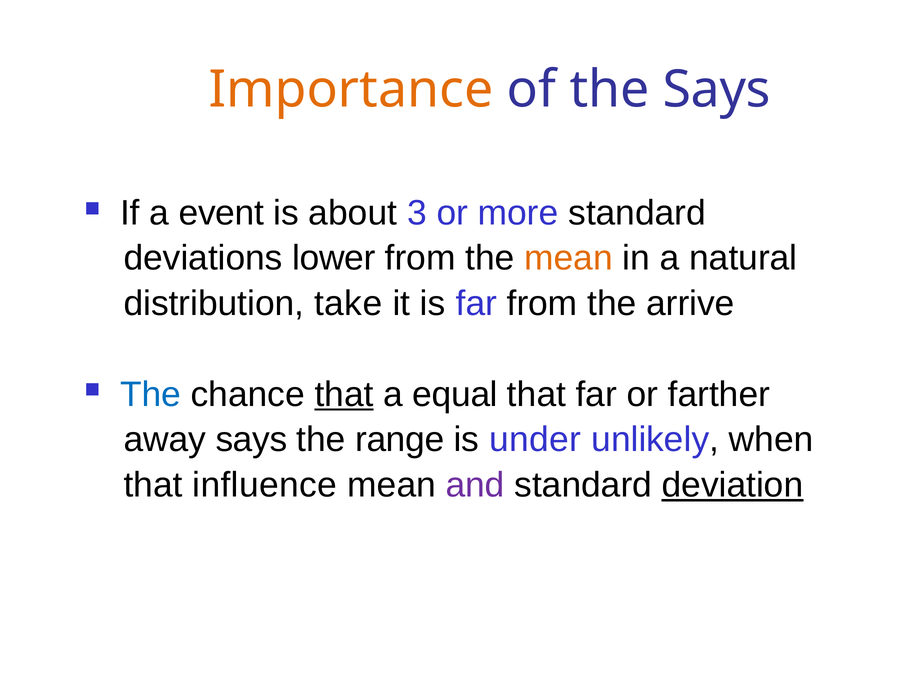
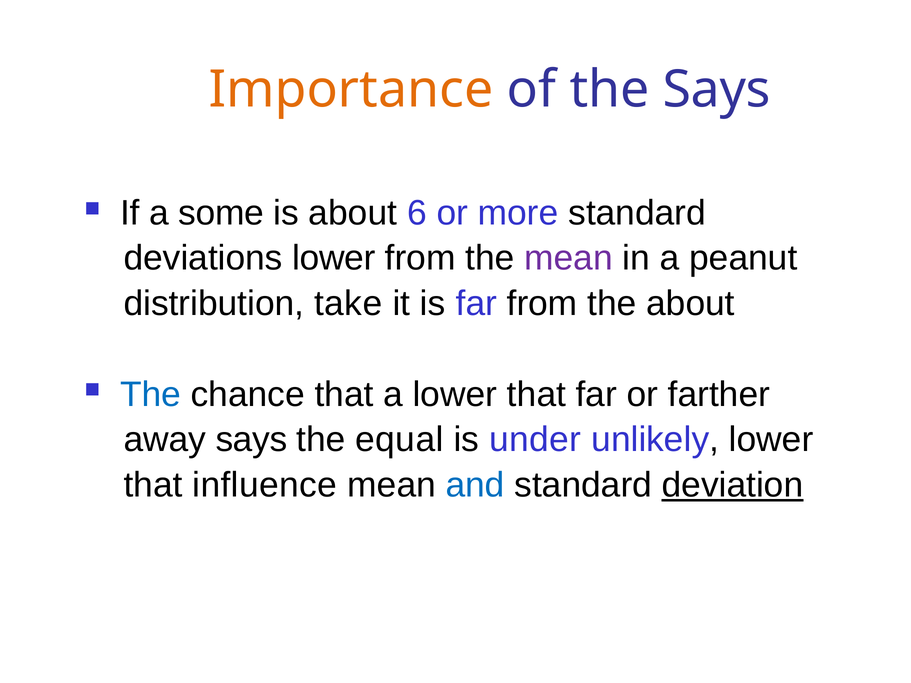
event: event -> some
3: 3 -> 6
mean at (568, 258) colour: orange -> purple
natural: natural -> peanut
the arrive: arrive -> about
that at (344, 394) underline: present -> none
a equal: equal -> lower
range: range -> equal
unlikely when: when -> lower
and colour: purple -> blue
